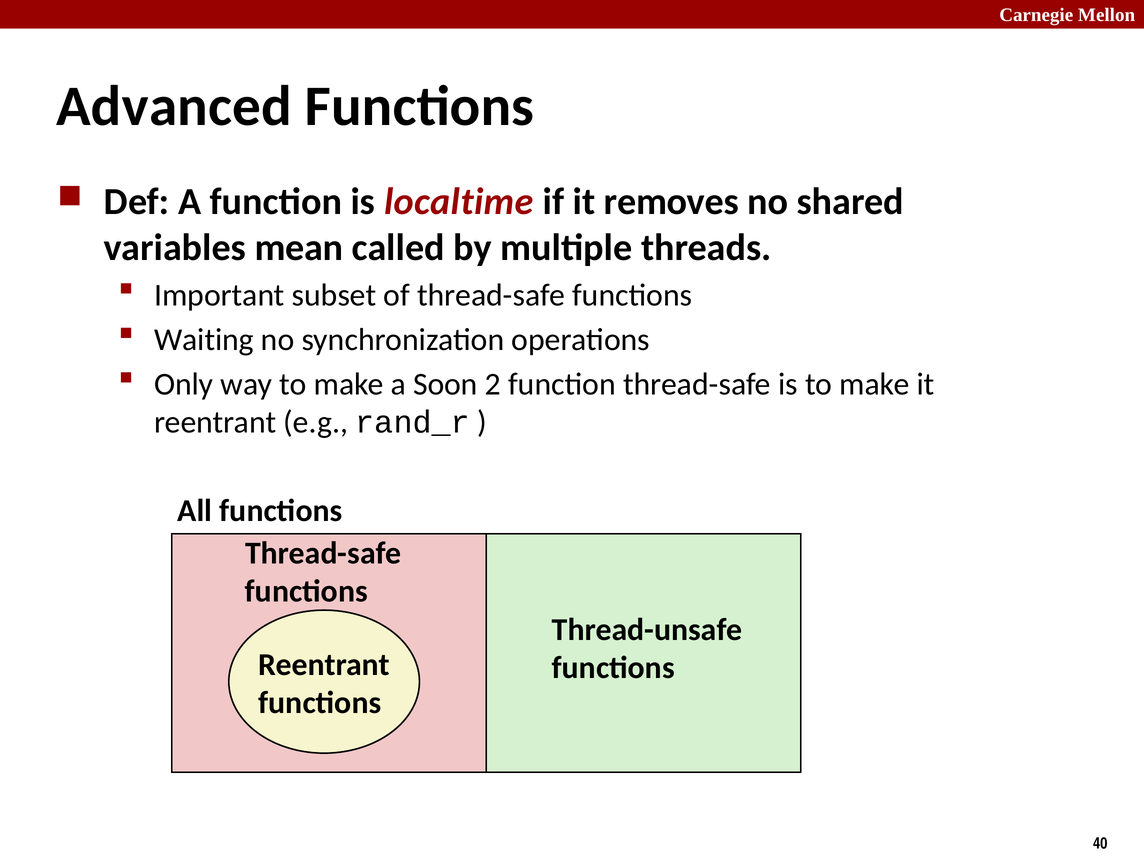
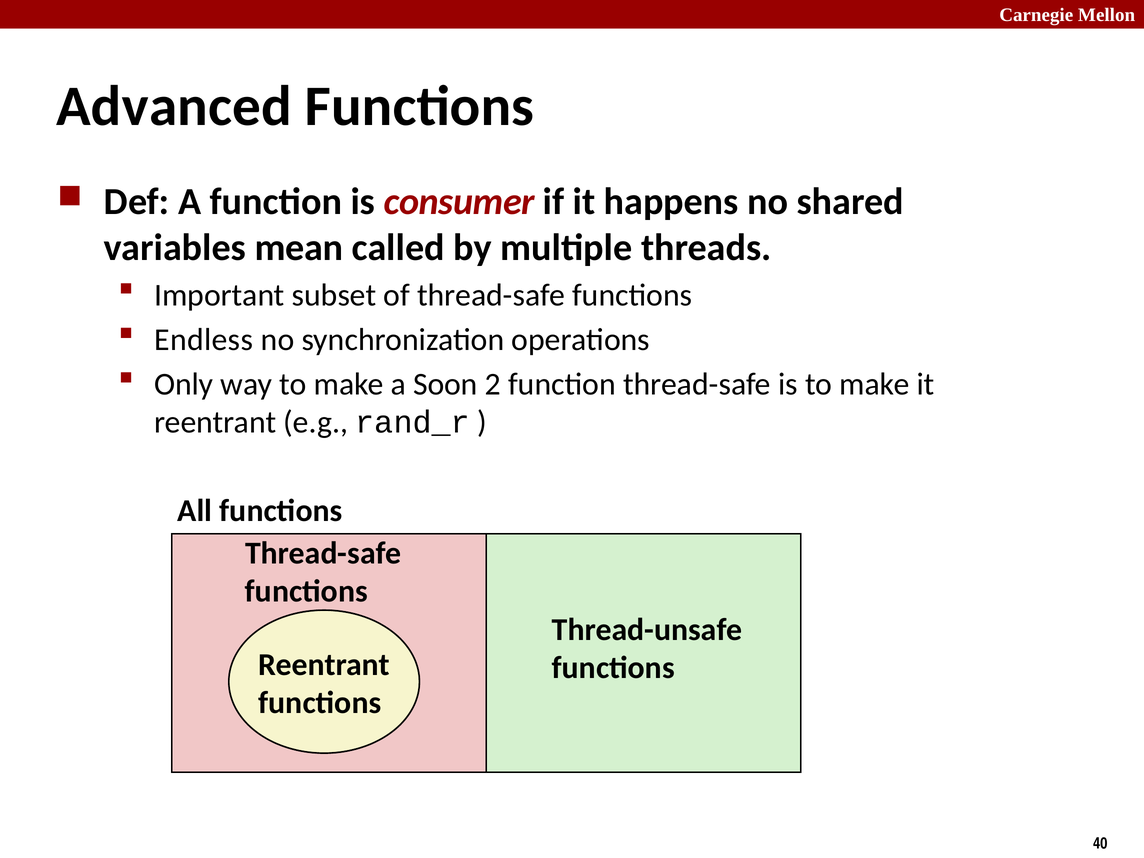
localtime: localtime -> consumer
removes: removes -> happens
Waiting: Waiting -> Endless
